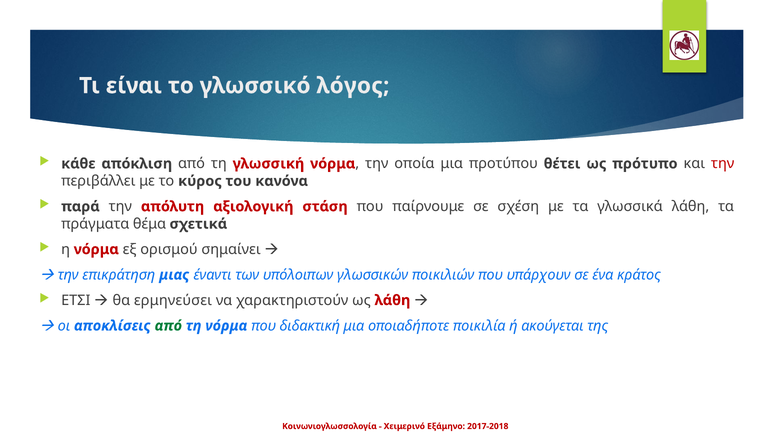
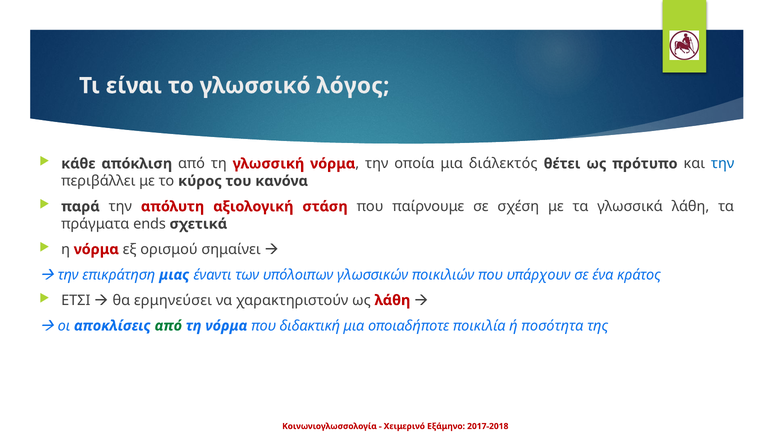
προτύπου: προτύπου -> διάλεκτός
την at (723, 164) colour: red -> blue
θέμα: θέμα -> ends
ακούγεται: ακούγεται -> ποσότητα
